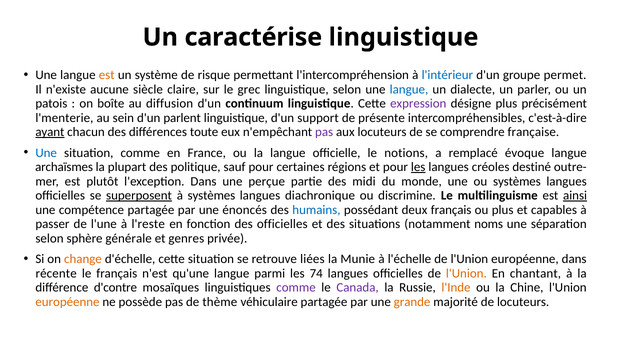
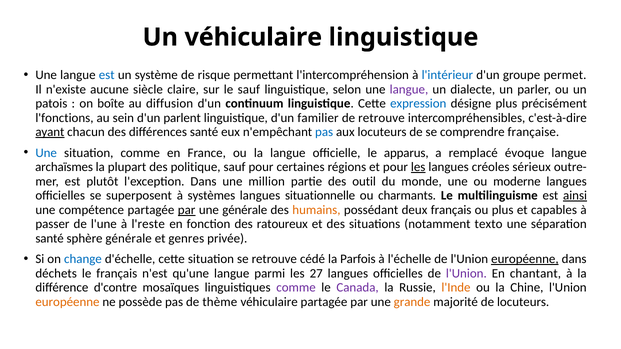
Un caractérise: caractérise -> véhiculaire
est at (107, 75) colour: orange -> blue
le grec: grec -> sauf
langue at (409, 89) colour: blue -> purple
expression colour: purple -> blue
l'menterie: l'menterie -> l'fonctions
support: support -> familier
de présente: présente -> retrouve
différences toute: toute -> santé
pas at (324, 132) colour: purple -> blue
notions: notions -> apparus
destiné: destiné -> sérieux
perçue: perçue -> million
midi: midi -> outil
ou systèmes: systèmes -> moderne
superposent underline: present -> none
diachronique: diachronique -> situationnelle
discrimine: discrimine -> charmants
par at (187, 210) underline: none -> present
une énoncés: énoncés -> générale
humains colour: blue -> orange
des officielles: officielles -> ratoureux
noms: noms -> texto
selon at (49, 239): selon -> santé
change colour: orange -> blue
liées: liées -> cédé
Munie: Munie -> Parfois
européenne at (525, 259) underline: none -> present
récente: récente -> déchets
74: 74 -> 27
l'Union at (466, 274) colour: orange -> purple
